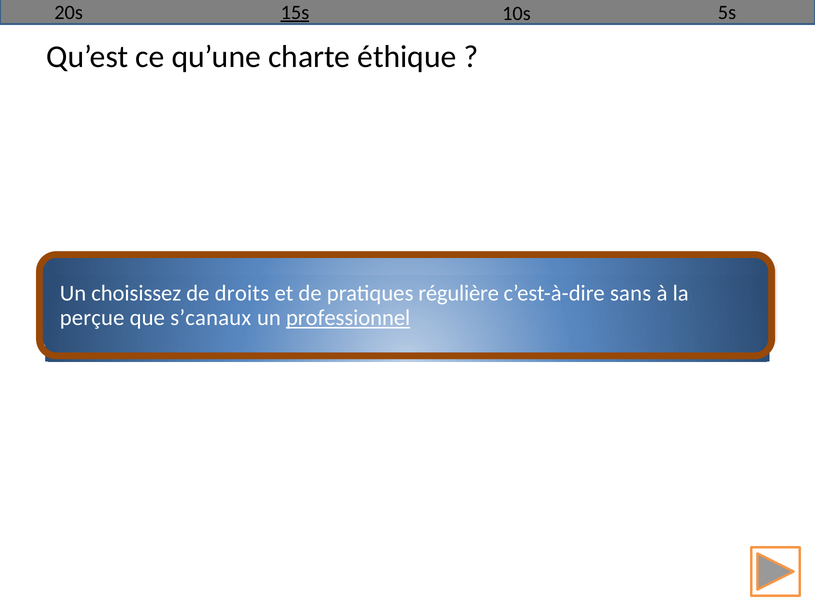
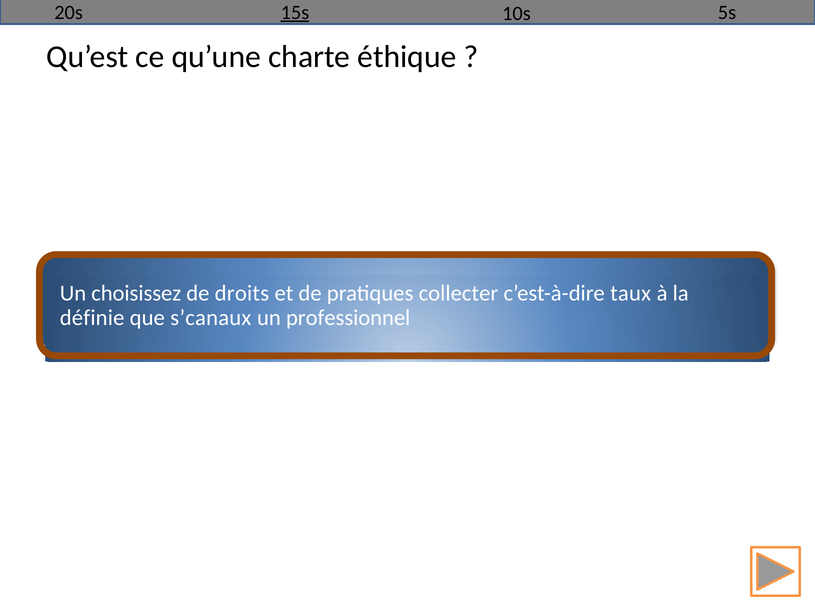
régulière: régulière -> collecter
sans: sans -> taux
perçue: perçue -> définie
professionnel underline: present -> none
